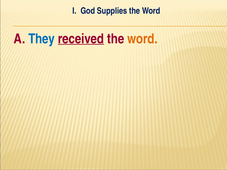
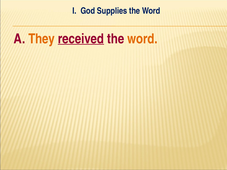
They colour: blue -> orange
